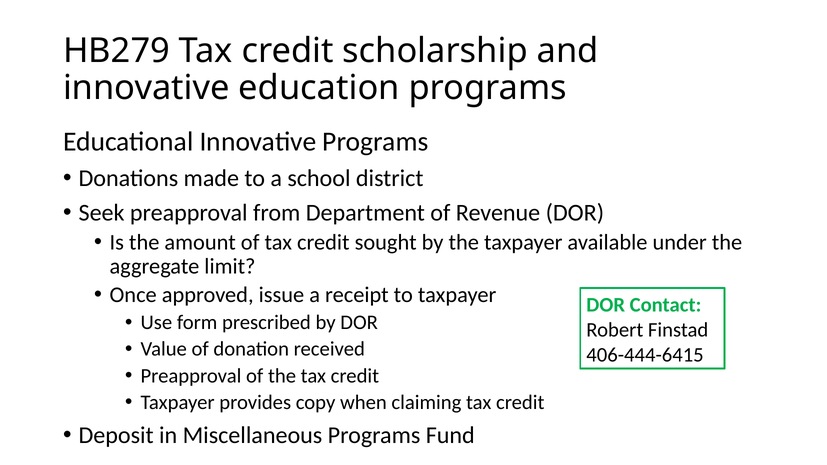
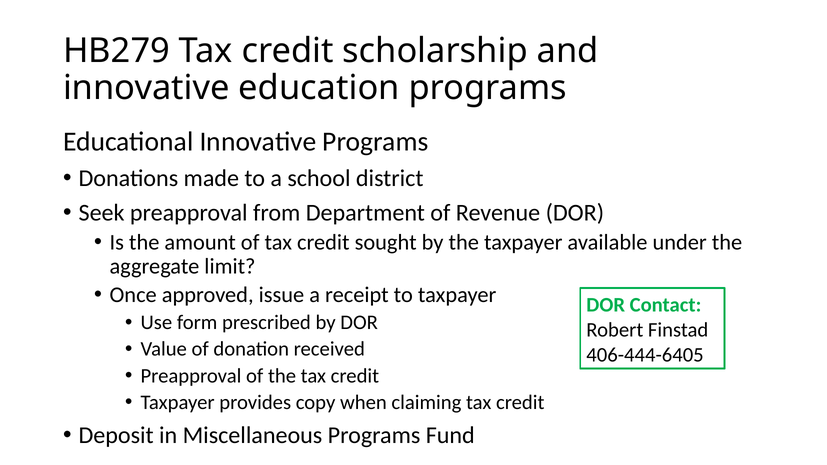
406-444-6415: 406-444-6415 -> 406-444-6405
